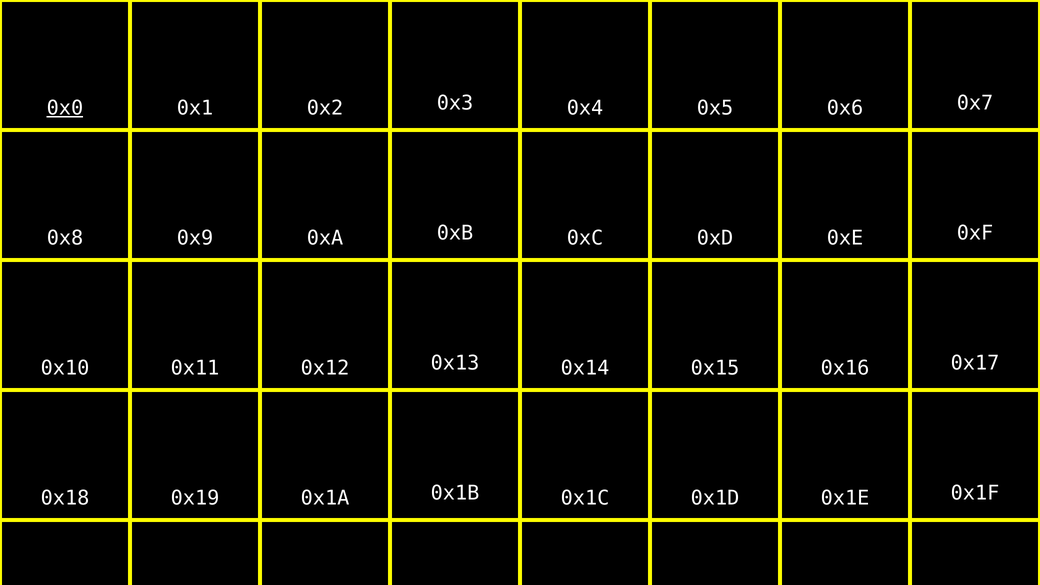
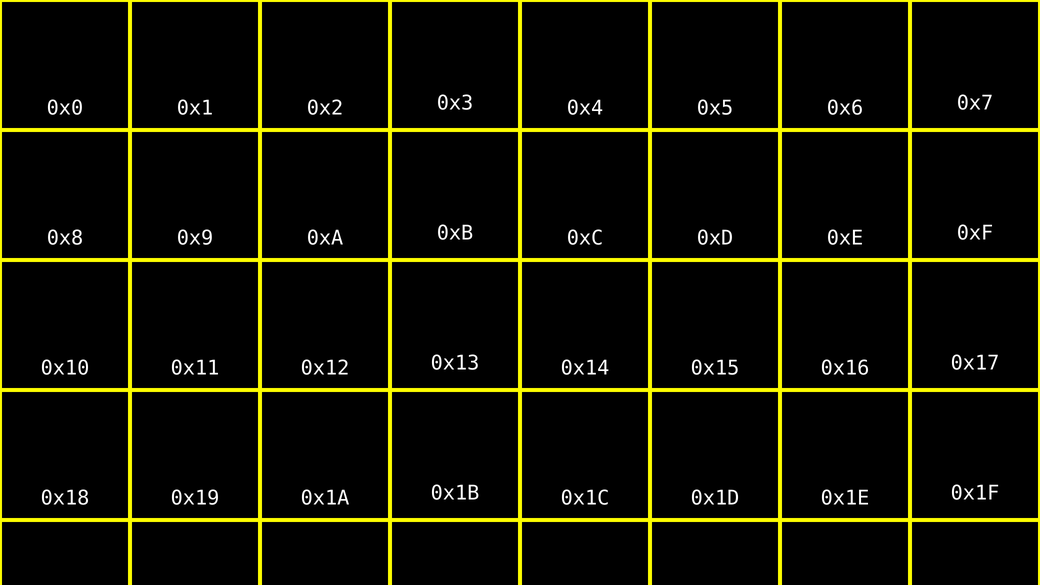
0x0 underline: present -> none
